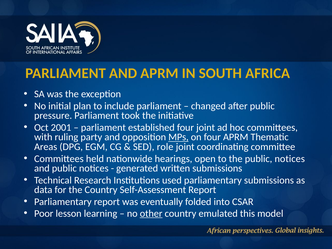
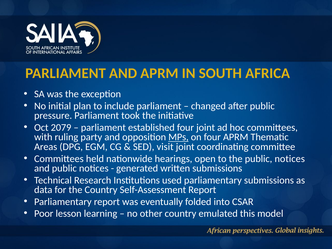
2001: 2001 -> 2079
role: role -> visit
other underline: present -> none
